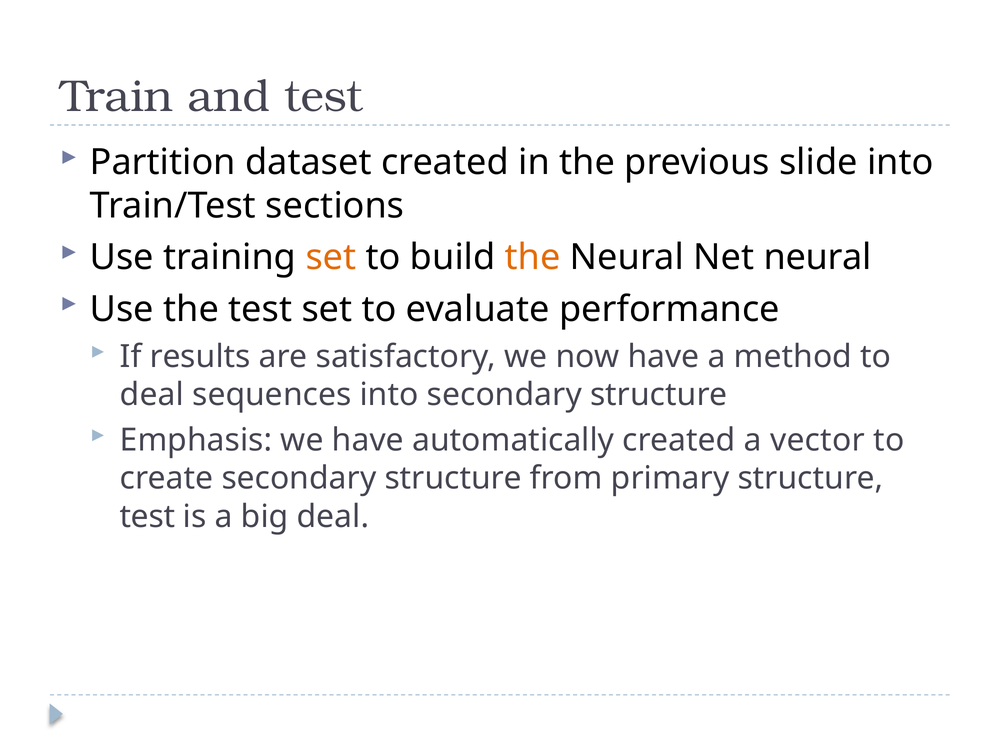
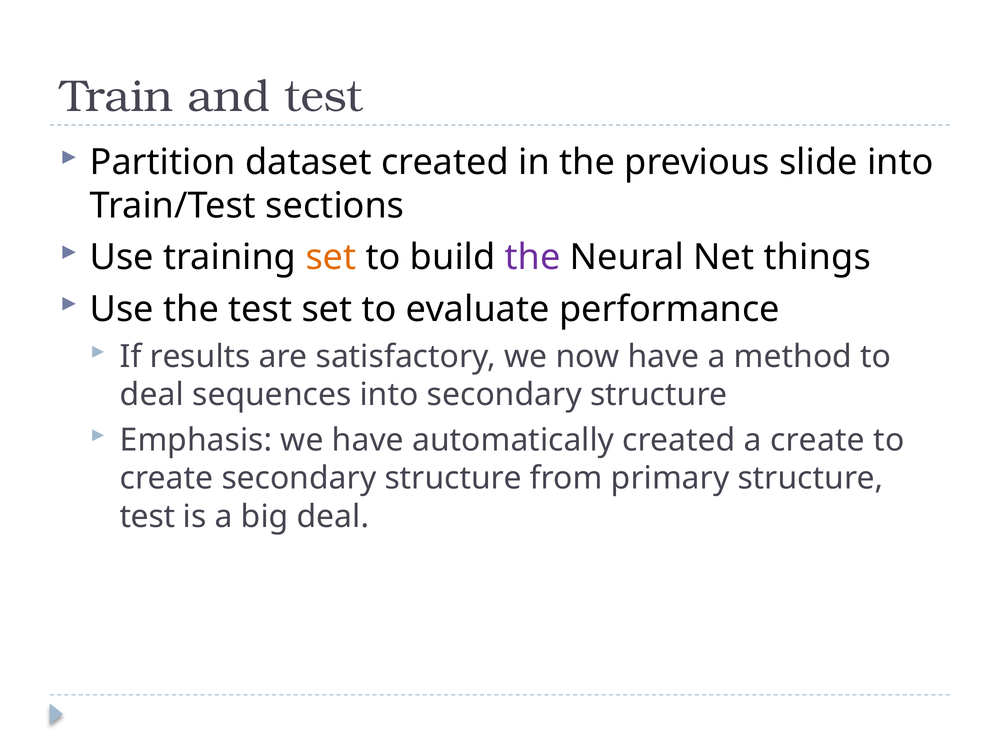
the at (533, 257) colour: orange -> purple
Net neural: neural -> things
a vector: vector -> create
